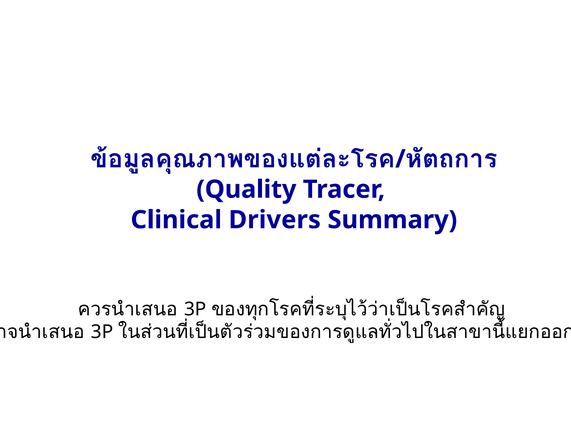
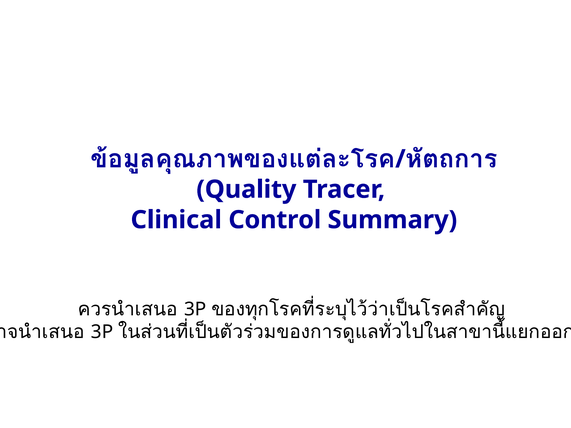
Drivers: Drivers -> Control
